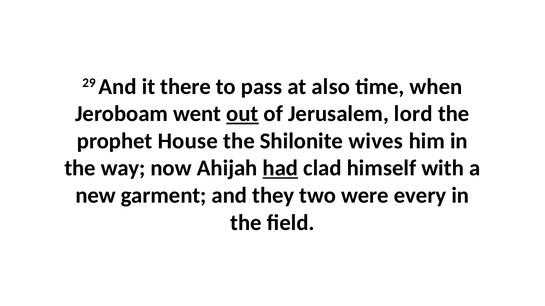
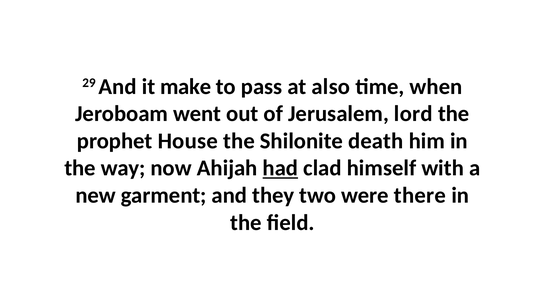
there: there -> make
out underline: present -> none
wives: wives -> death
every: every -> there
